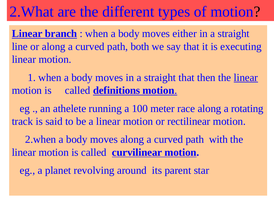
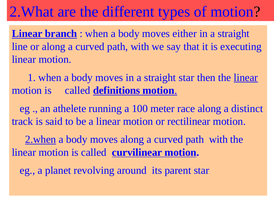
both at (140, 46): both -> with
straight that: that -> star
rotating: rotating -> distinct
2.when underline: none -> present
